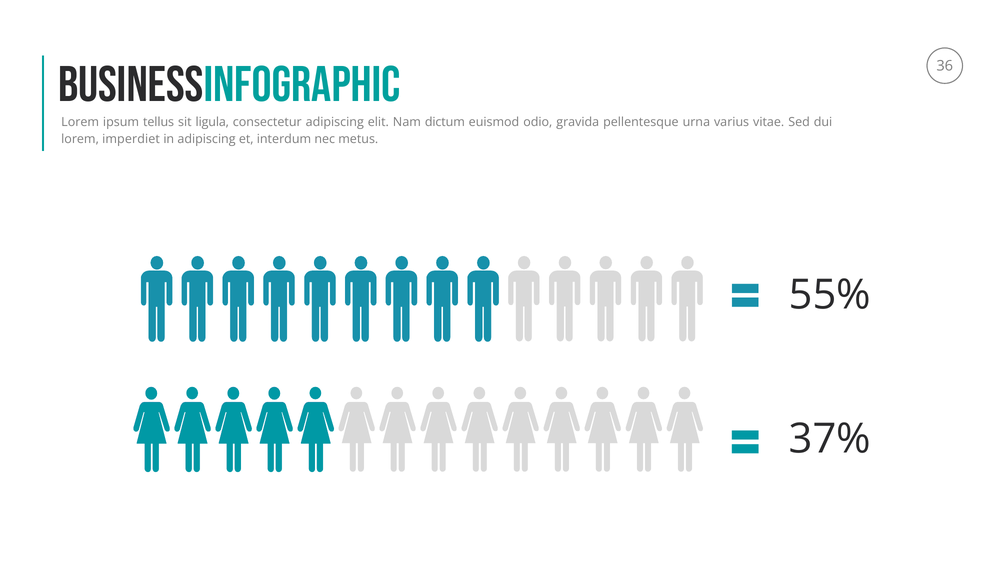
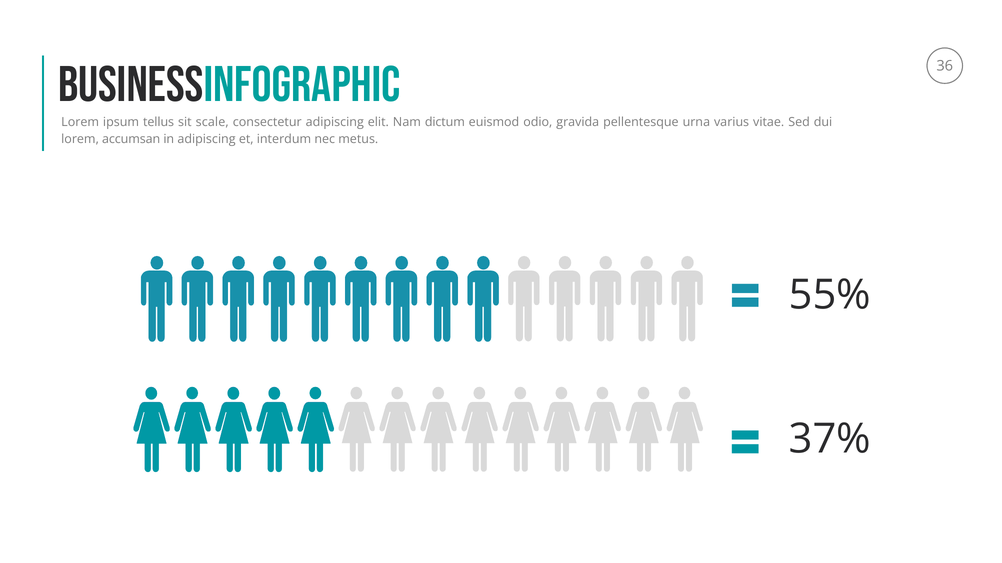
ligula: ligula -> scale
imperdiet: imperdiet -> accumsan
